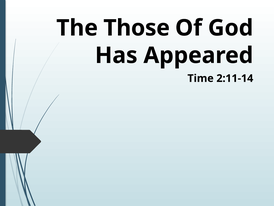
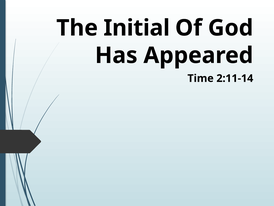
Those: Those -> Initial
